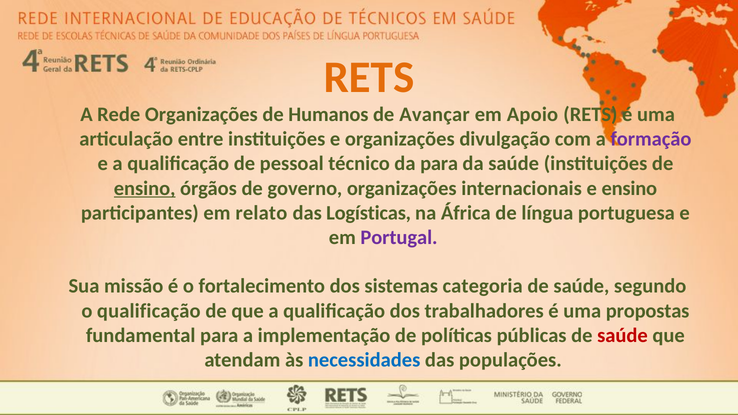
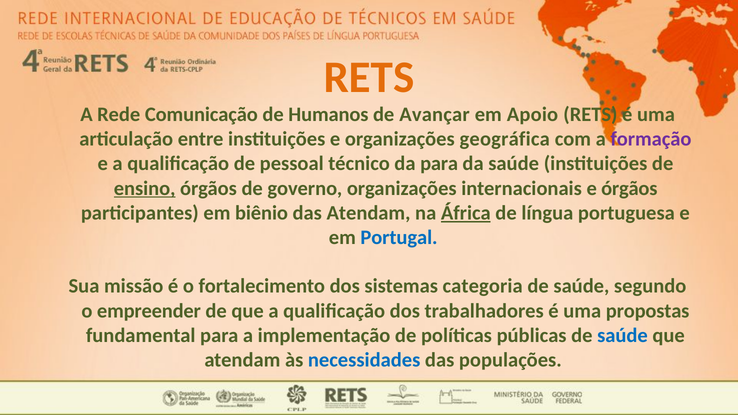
Rede Organizações: Organizações -> Comunicação
divulgação: divulgação -> geográfica
e ensino: ensino -> órgãos
relato: relato -> biênio
das Logísticas: Logísticas -> Atendam
África underline: none -> present
Portugal colour: purple -> blue
o qualificação: qualificação -> empreender
saúde at (622, 336) colour: red -> blue
